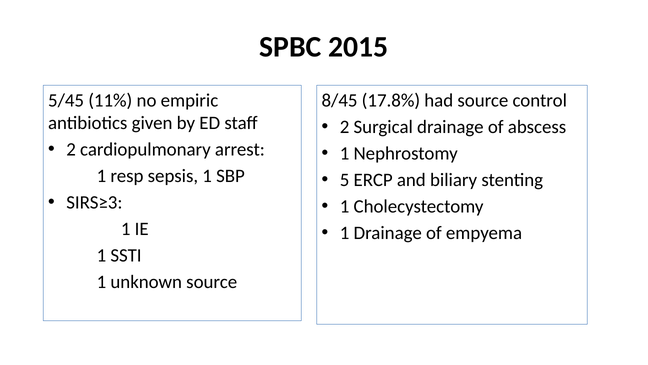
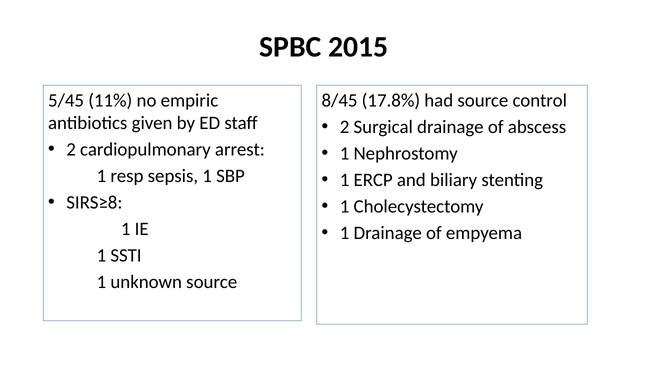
5 at (345, 180): 5 -> 1
SIRS≥3: SIRS≥3 -> SIRS≥8
